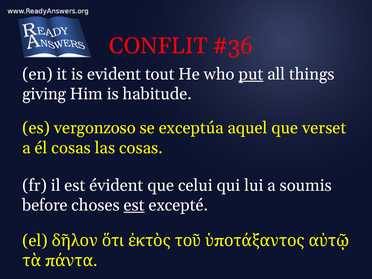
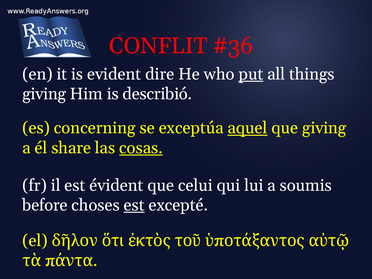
tout: tout -> dire
habitude: habitude -> describió
vergonzoso: vergonzoso -> concerning
aquel underline: none -> present
que verset: verset -> giving
él cosas: cosas -> share
cosas at (141, 148) underline: none -> present
